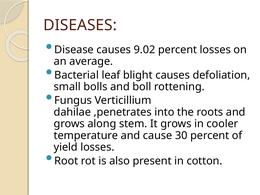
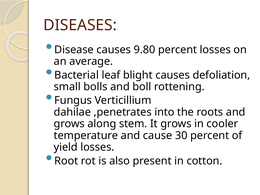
9.02: 9.02 -> 9.80
